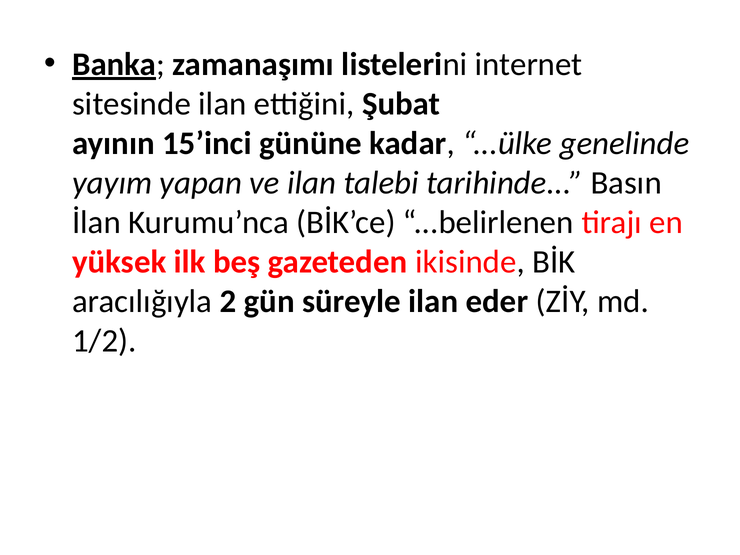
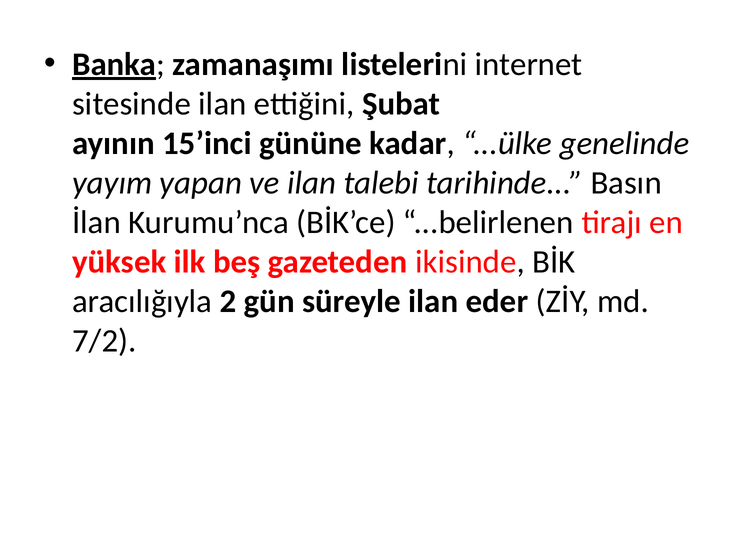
1/2: 1/2 -> 7/2
